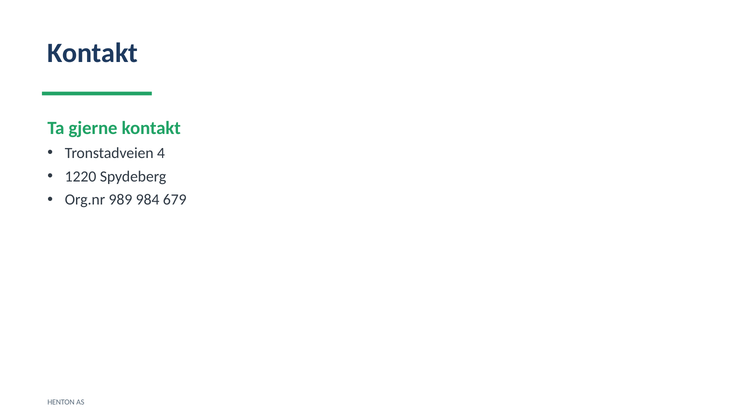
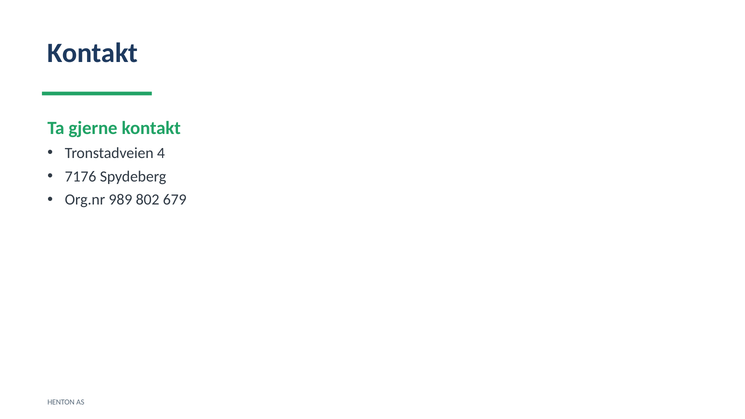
1220: 1220 -> 7176
984: 984 -> 802
